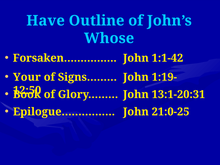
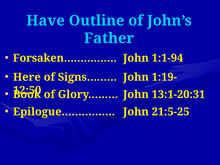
Whose: Whose -> Father
1:1-42: 1:1-42 -> 1:1-94
Your: Your -> Here
21:0-25: 21:0-25 -> 21:5-25
